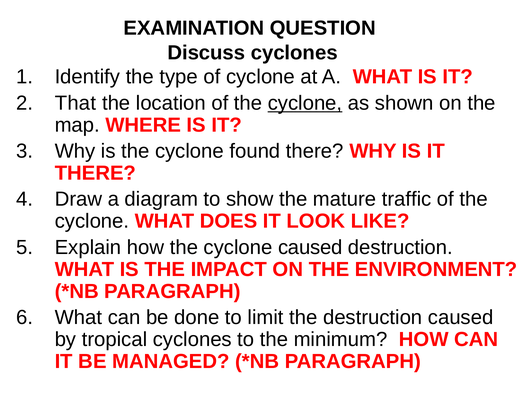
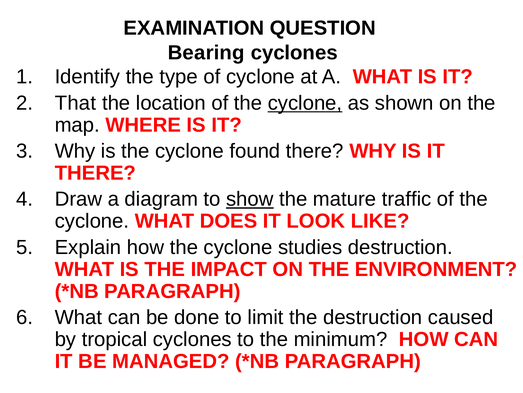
Discuss: Discuss -> Bearing
show underline: none -> present
cyclone caused: caused -> studies
